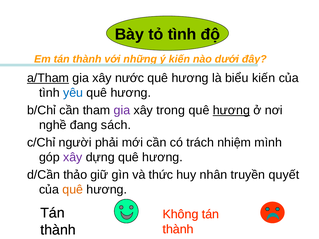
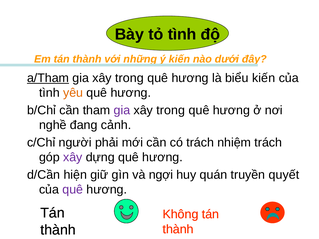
nước at (130, 78): nước -> trong
yêu colour: blue -> orange
hương at (231, 110) underline: present -> none
sách: sách -> cảnh
nhiệm mình: mình -> trách
thảo: thảo -> hiện
thức: thức -> ngợi
nhân: nhân -> quán
quê at (73, 190) colour: orange -> purple
